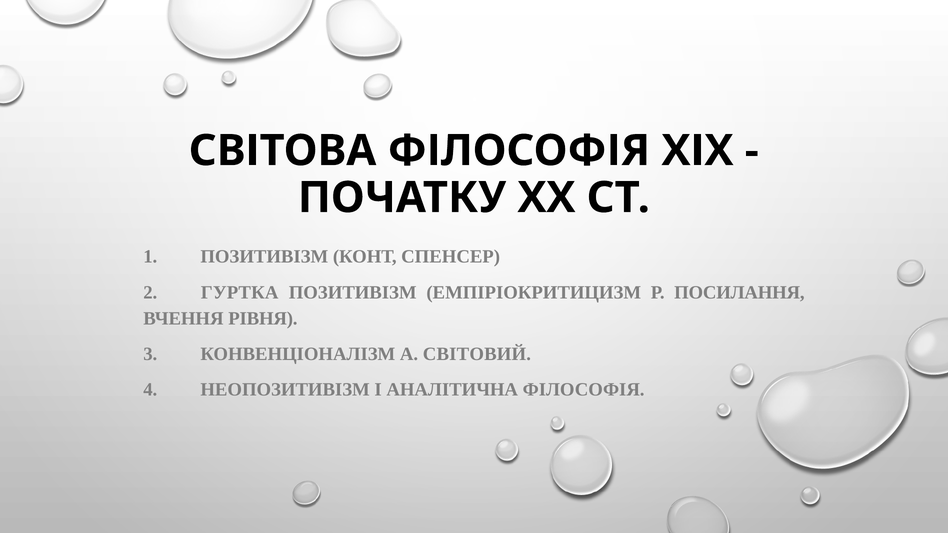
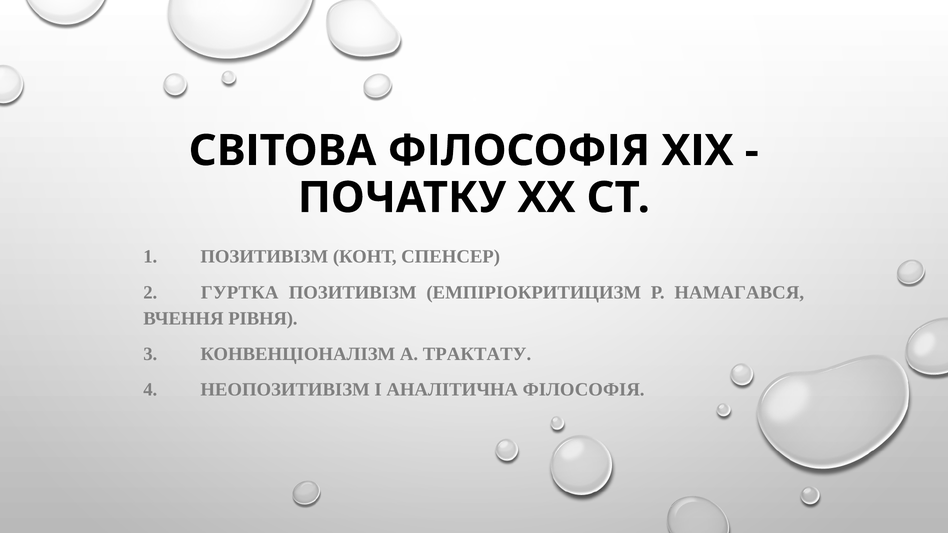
ПОСИЛАННЯ: ПОСИЛАННЯ -> НАМАГАВСЯ
СВІТОВИЙ: СВІТОВИЙ -> ТРАКТАТУ
